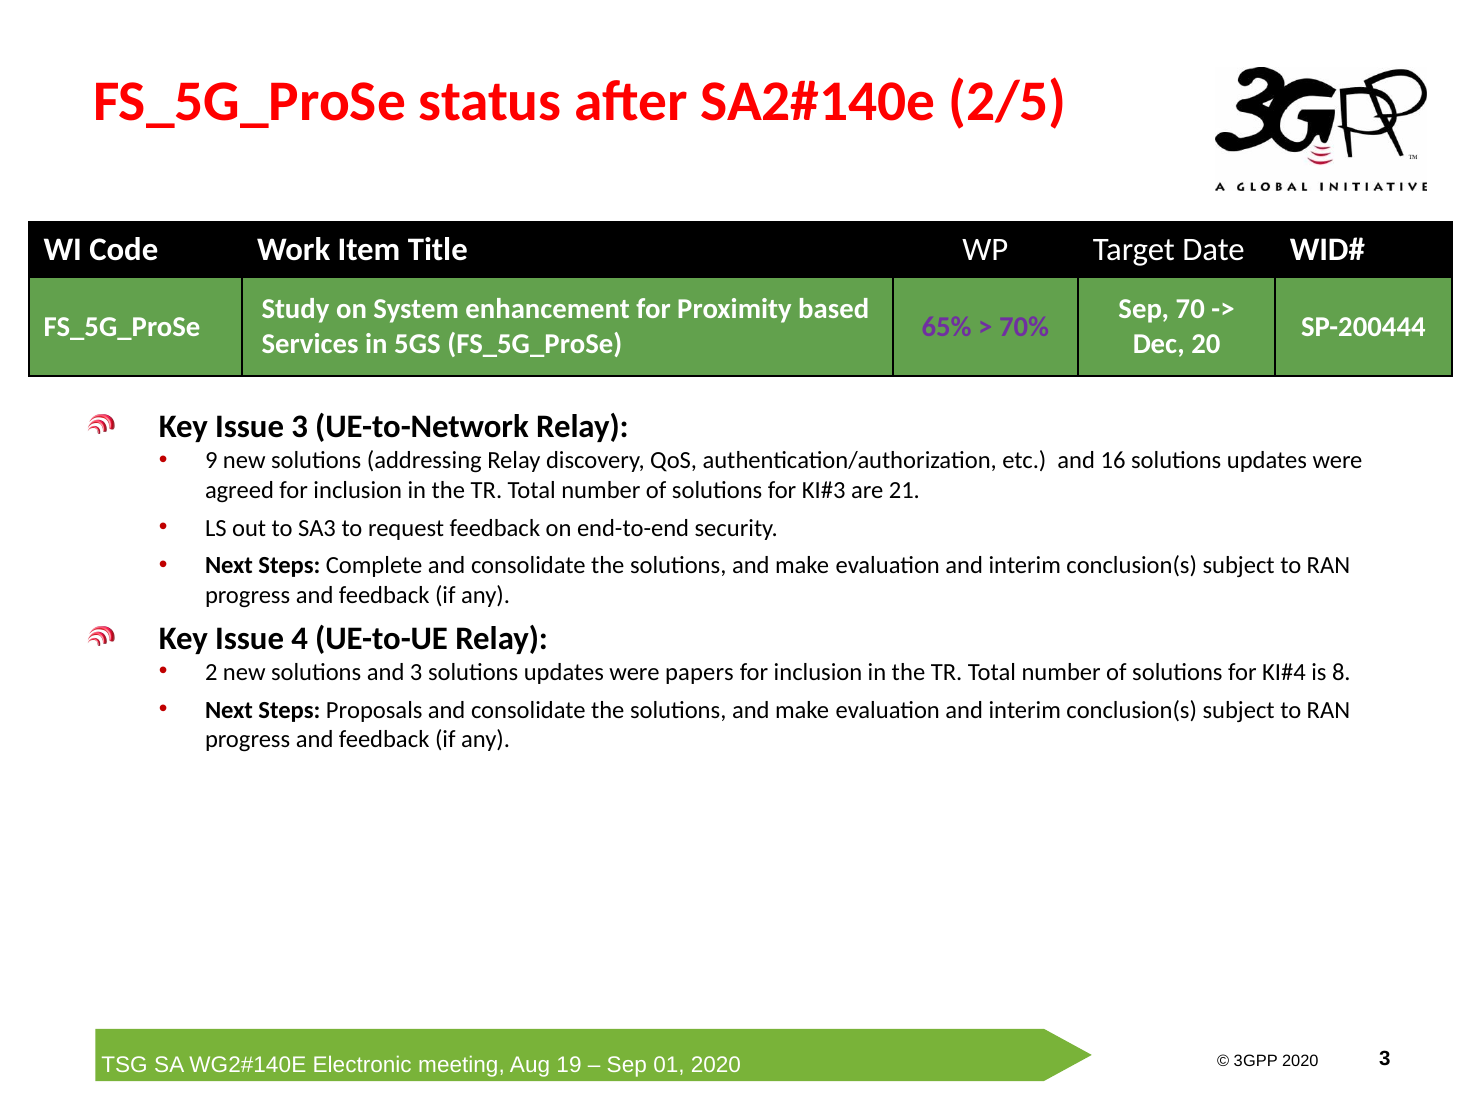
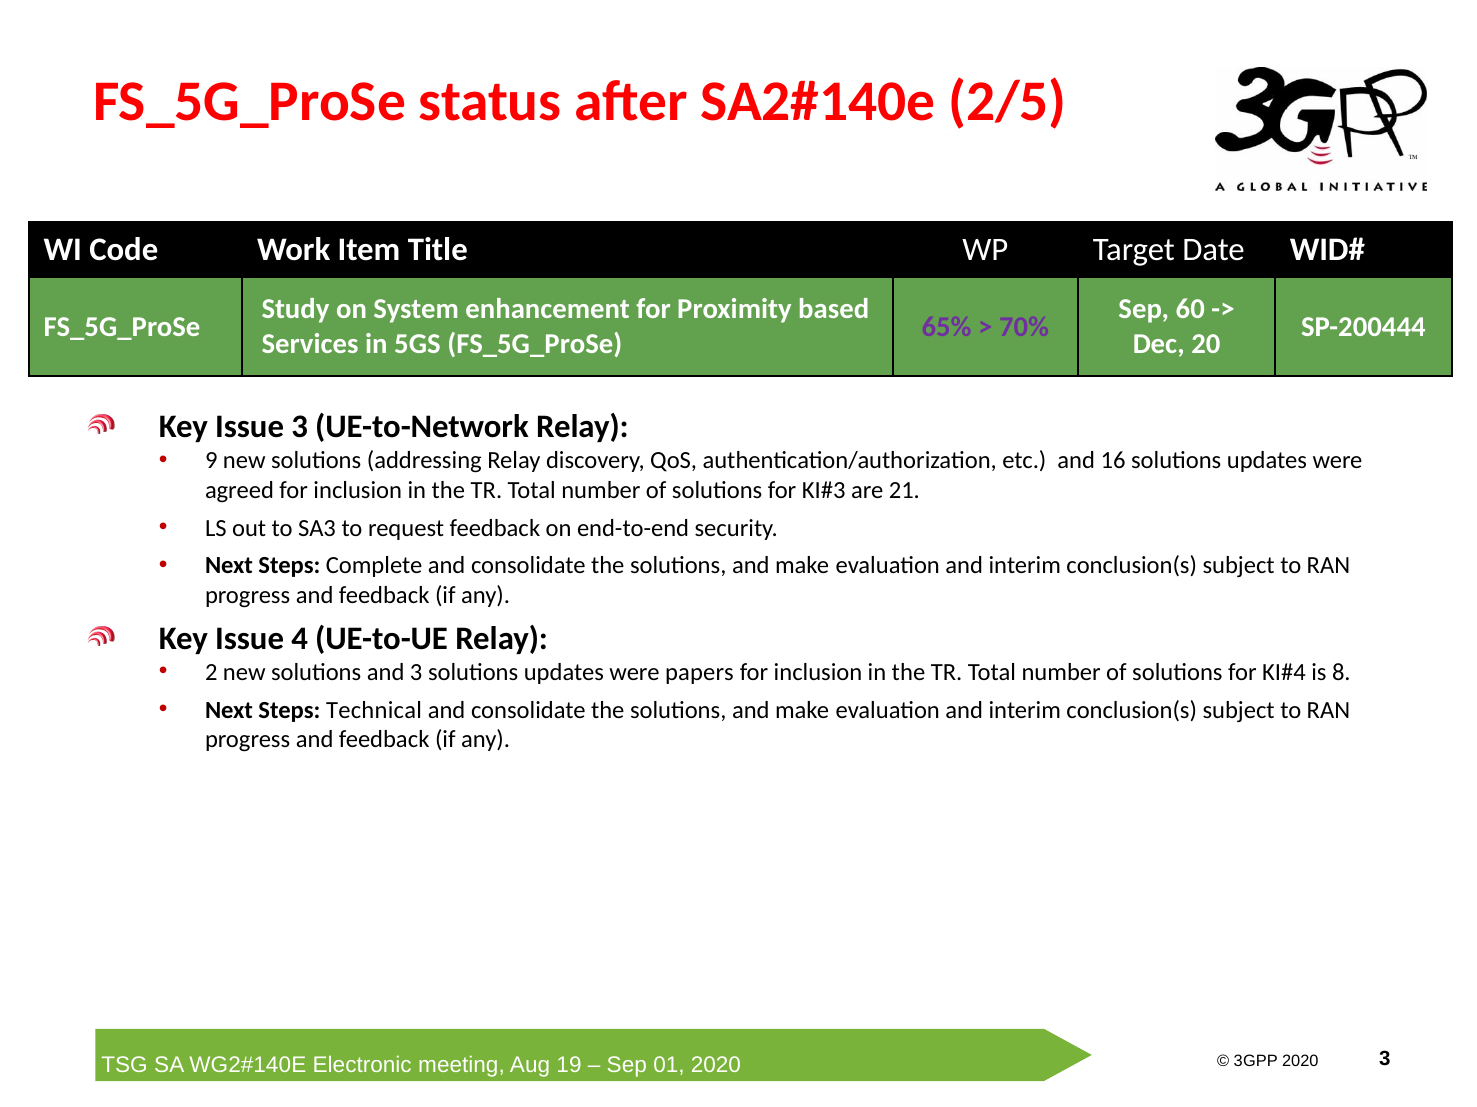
70: 70 -> 60
Proposals: Proposals -> Technical
